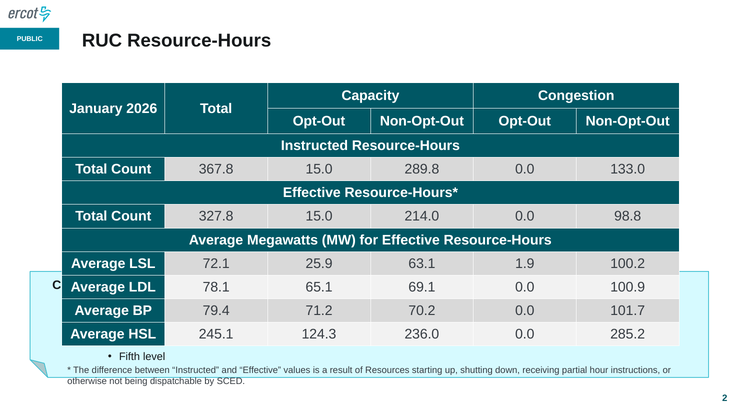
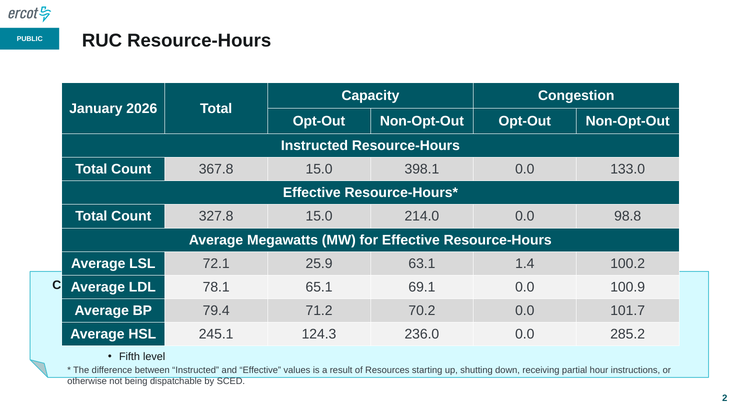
289.8: 289.8 -> 398.1
1.9: 1.9 -> 1.4
